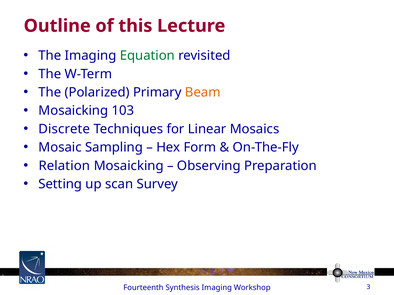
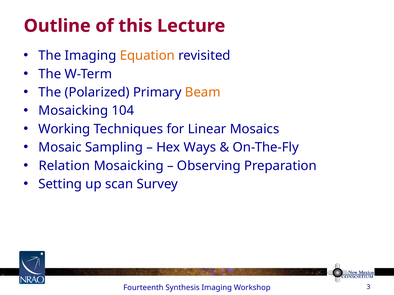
Equation colour: green -> orange
103: 103 -> 104
Discrete: Discrete -> Working
Form: Form -> Ways
